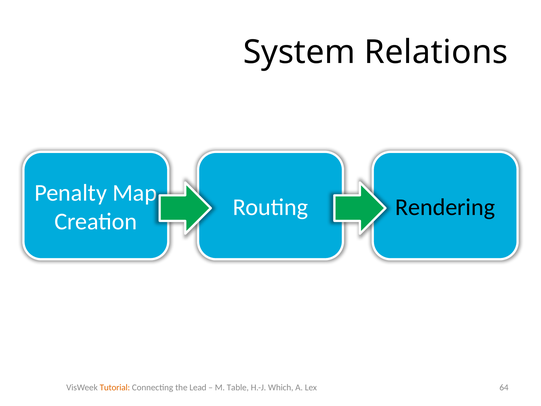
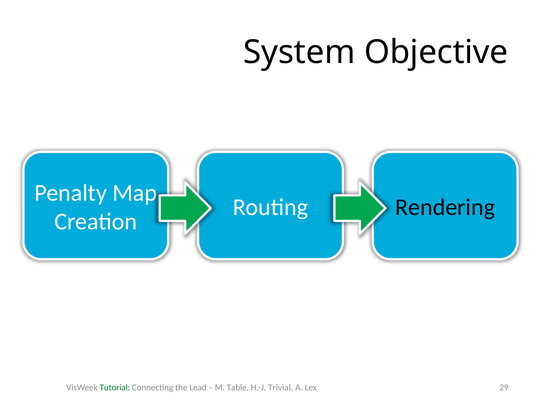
Relations: Relations -> Objective
Tutorial colour: orange -> green
Which: Which -> Trivial
64: 64 -> 29
